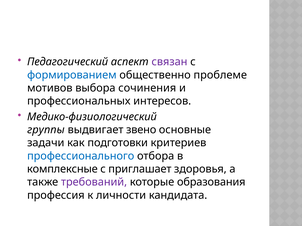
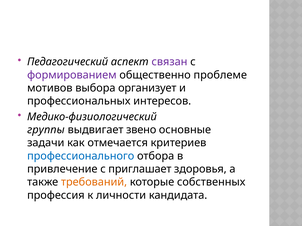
формированием colour: blue -> purple
сочинения: сочинения -> организует
подготовки: подготовки -> отмечается
комплексные: комплексные -> привлечение
требований colour: purple -> orange
образования: образования -> собственных
